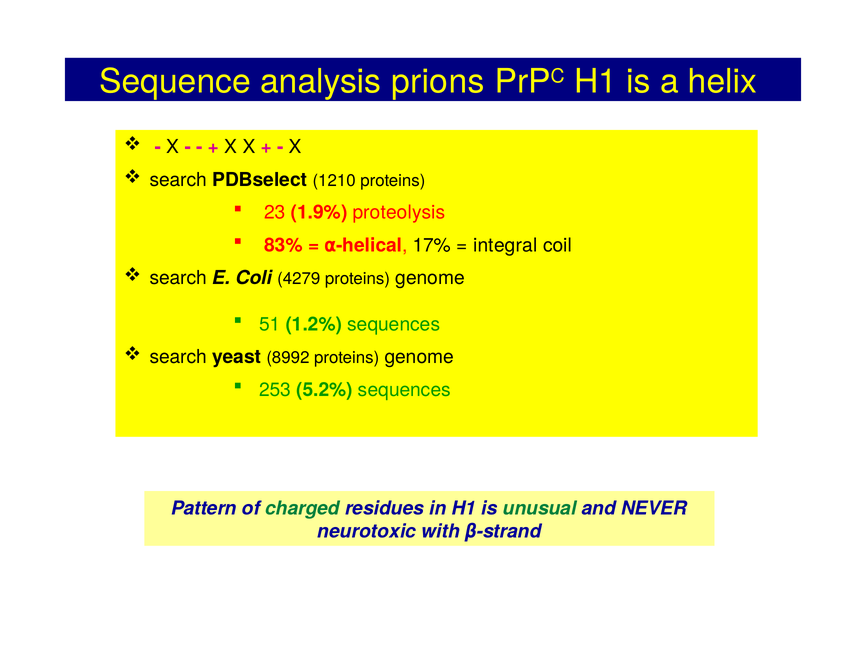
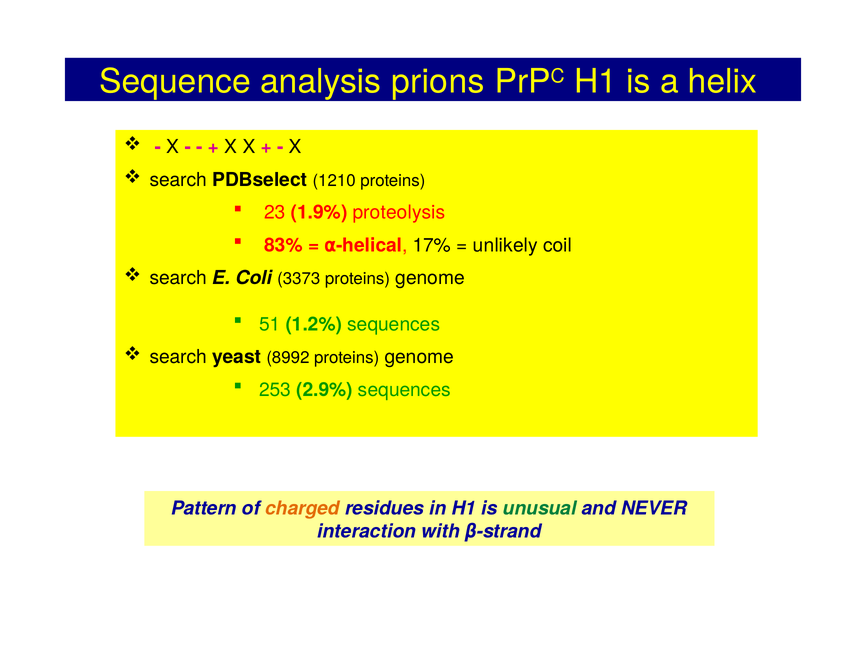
integral: integral -> unlikely
4279: 4279 -> 3373
5.2%: 5.2% -> 2.9%
charged colour: green -> orange
neurotoxic: neurotoxic -> interaction
